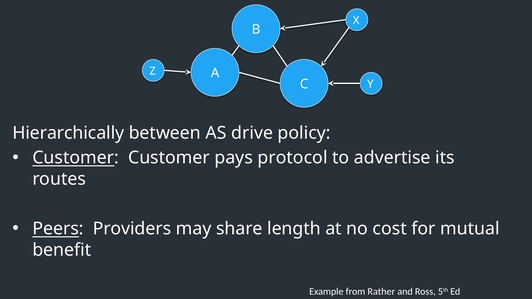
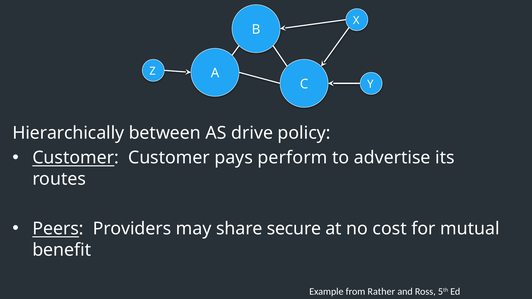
protocol: protocol -> perform
length: length -> secure
